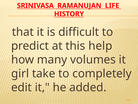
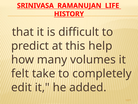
girl: girl -> felt
